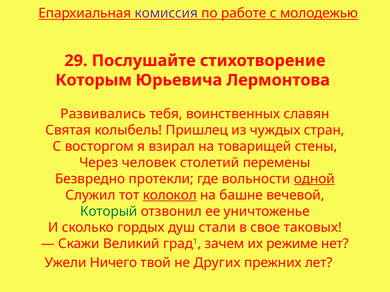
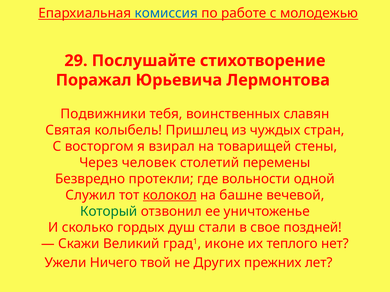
комиссия colour: purple -> blue
Которым: Которым -> Поражал
Развивались: Развивались -> Подвижники
одной underline: present -> none
таковых: таковых -> поздней
зачем: зачем -> иконе
режиме: режиме -> теплого
